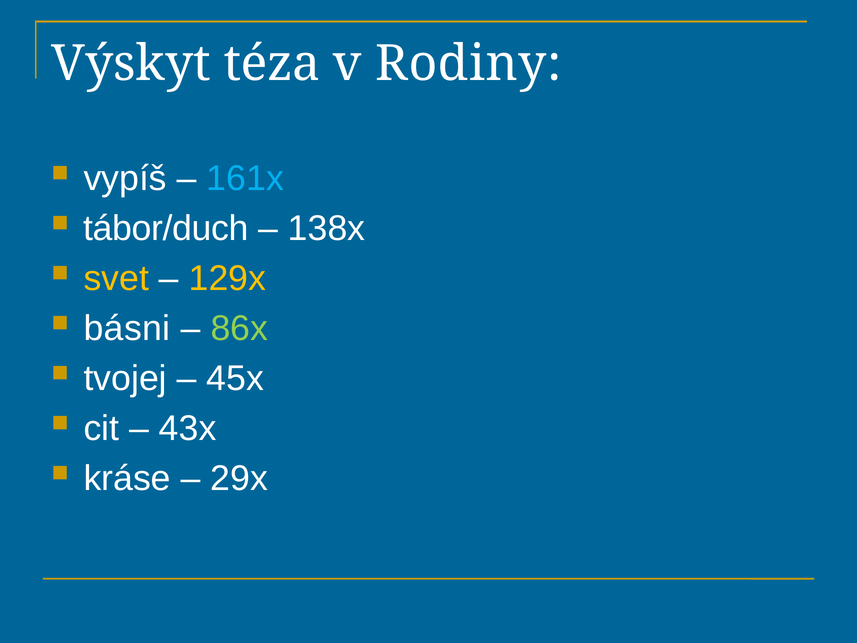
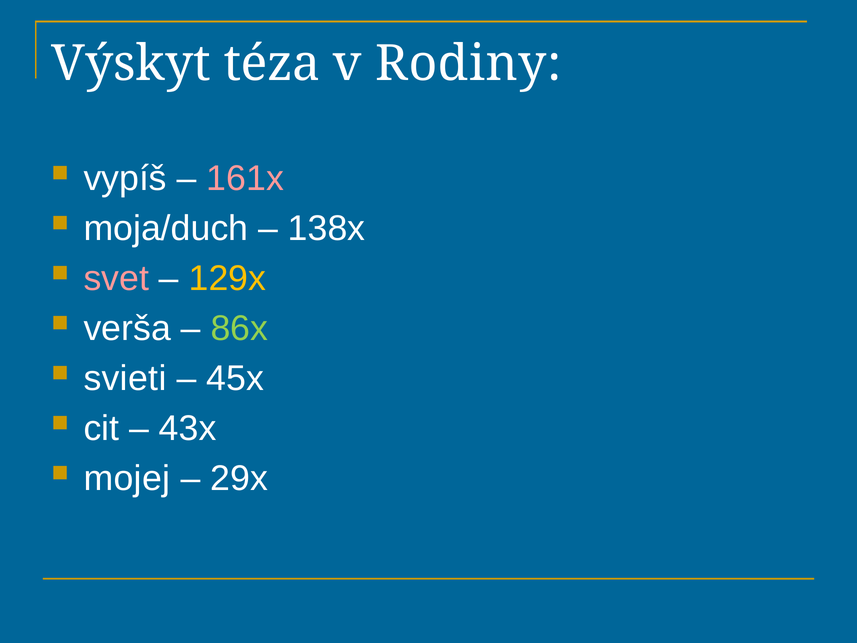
161x colour: light blue -> pink
tábor/duch: tábor/duch -> moja/duch
svet colour: yellow -> pink
básni: básni -> verša
tvojej: tvojej -> svieti
kráse: kráse -> mojej
